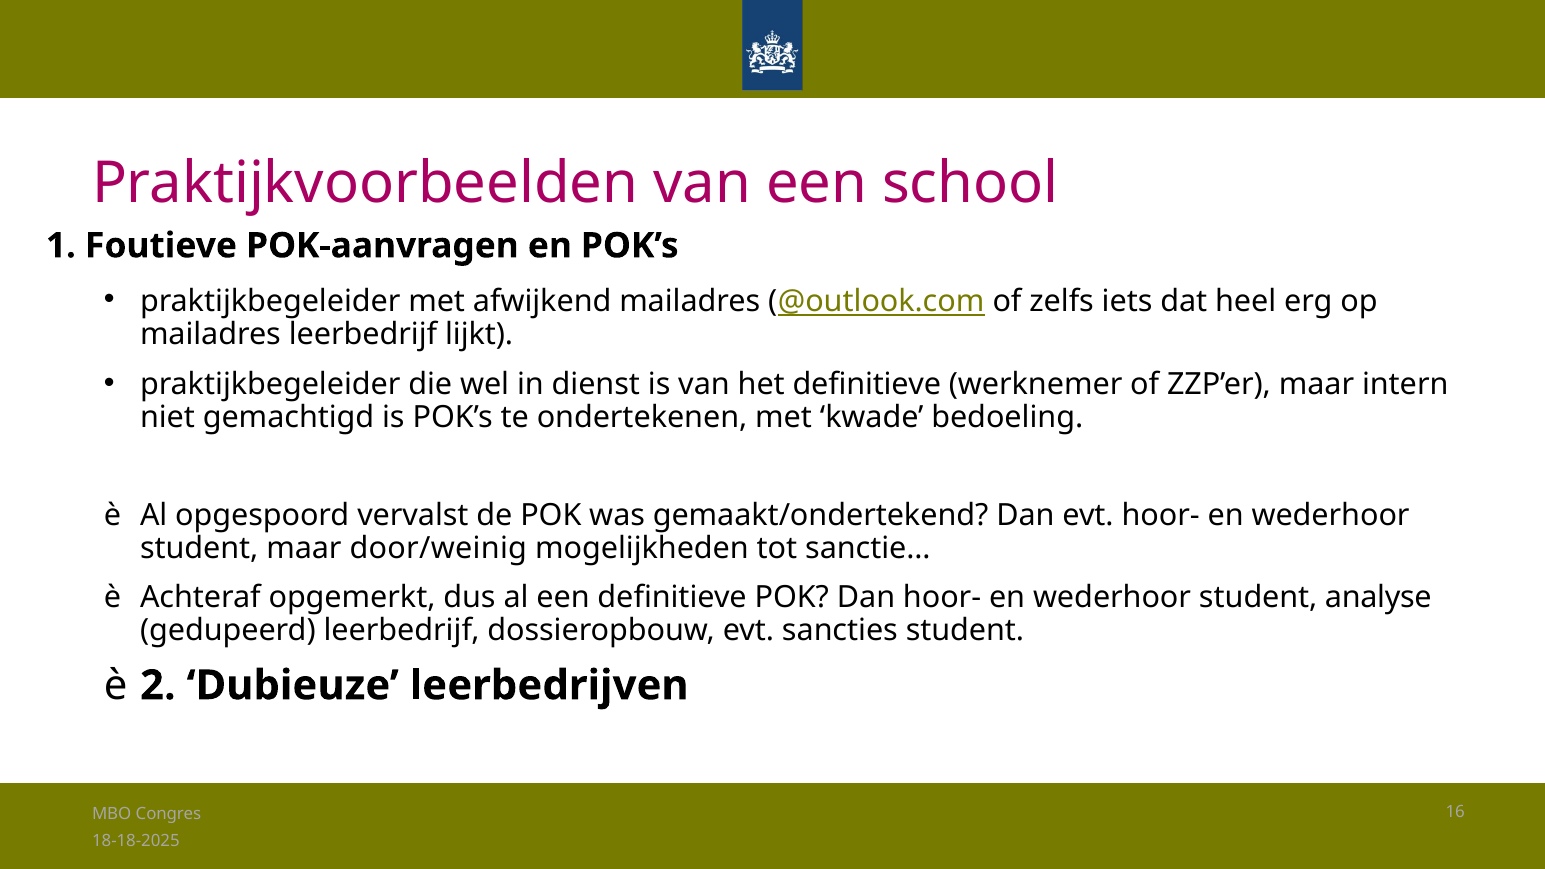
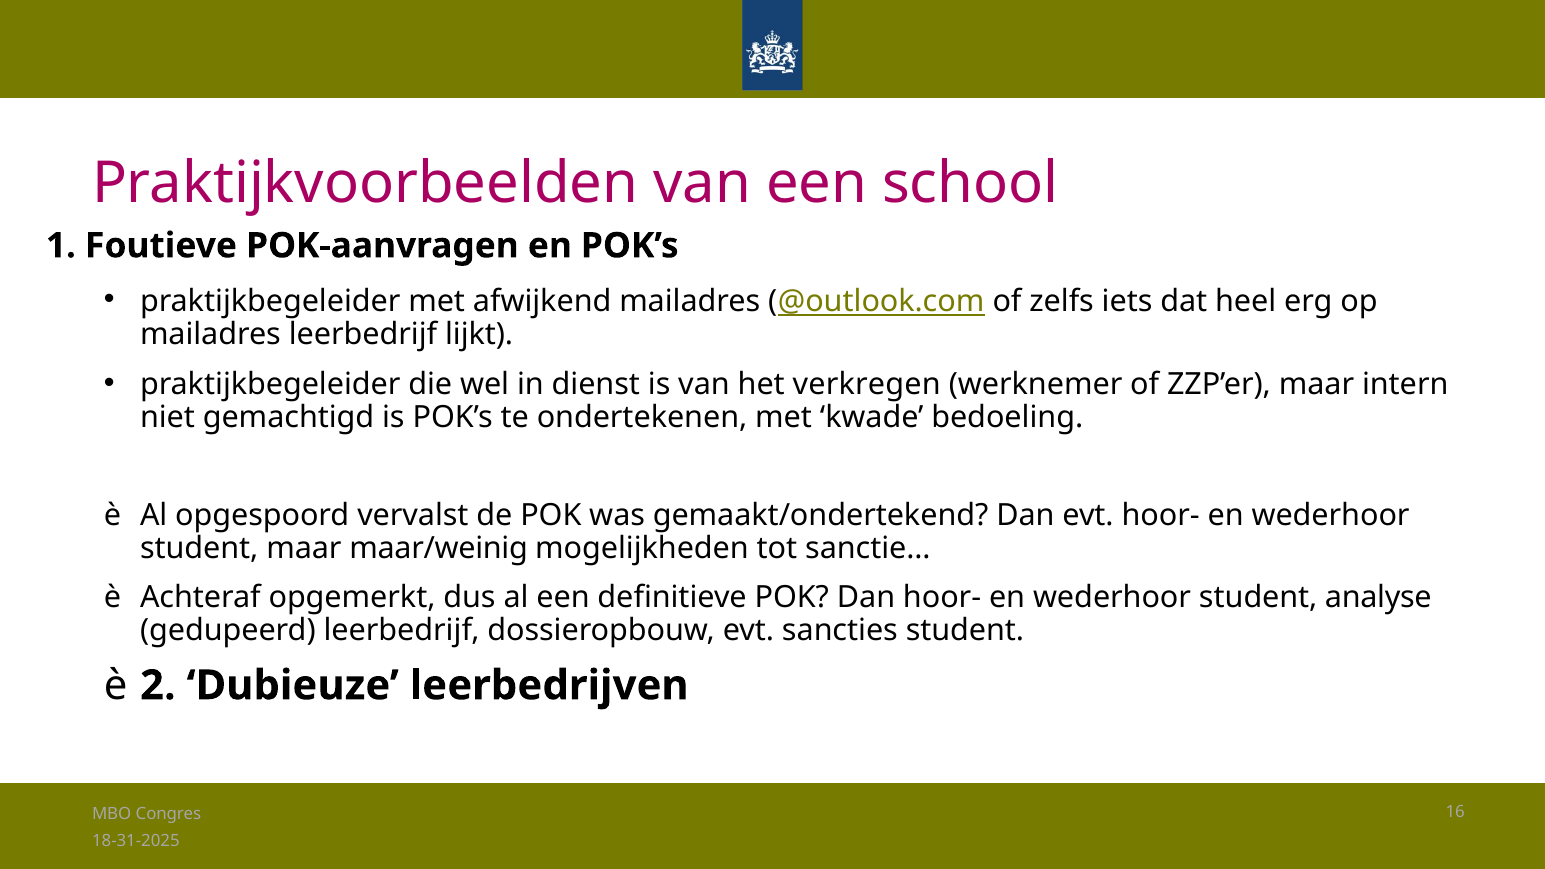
het definitieve: definitieve -> verkregen
door/weinig: door/weinig -> maar/weinig
18-18-2025: 18-18-2025 -> 18-31-2025
